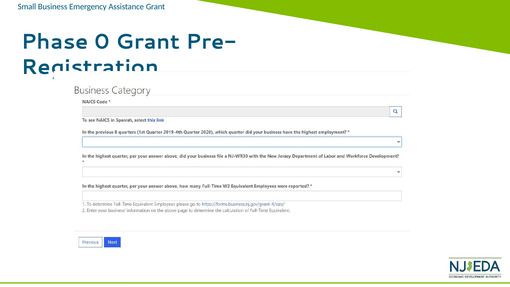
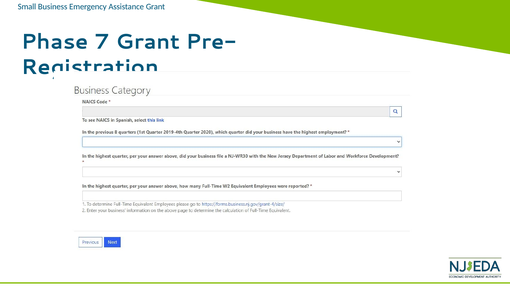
0: 0 -> 7
